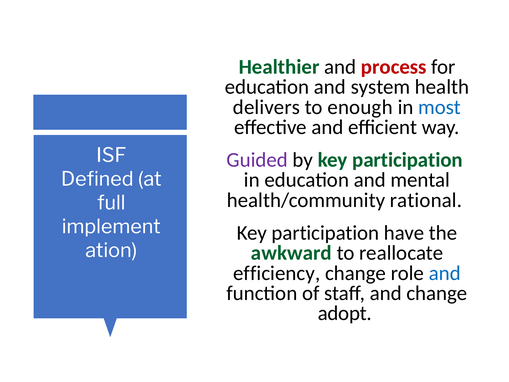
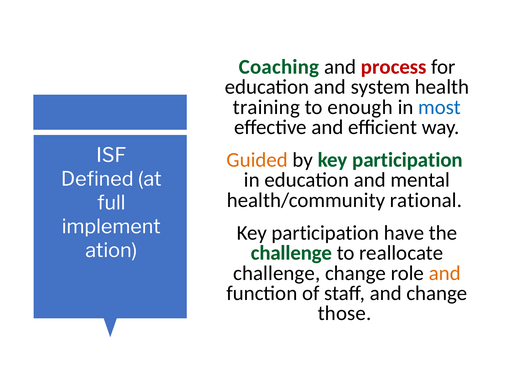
Healthier: Healthier -> Coaching
delivers: delivers -> training
Guided colour: purple -> orange
awkward at (291, 253): awkward -> challenge
efficiency at (277, 273): efficiency -> challenge
and at (445, 273) colour: blue -> orange
adopt: adopt -> those
